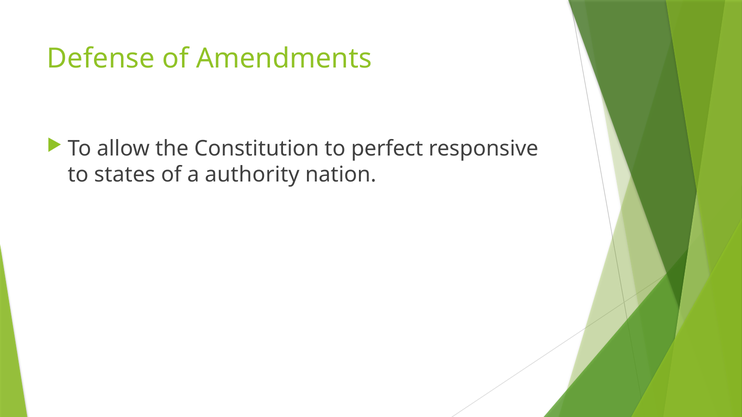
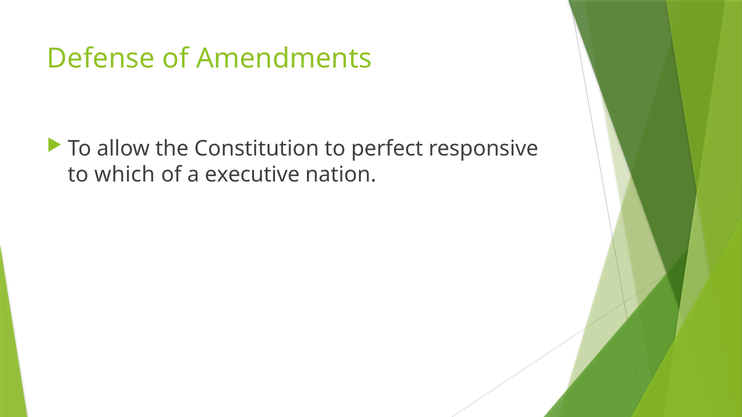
states: states -> which
authority: authority -> executive
